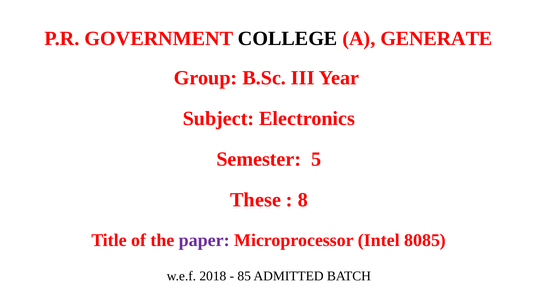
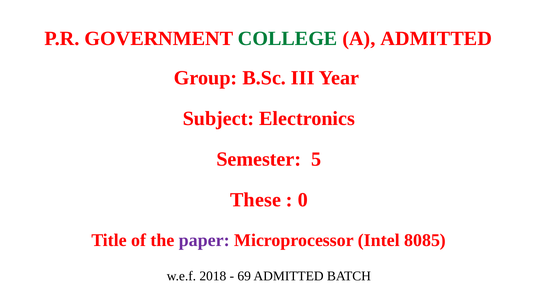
COLLEGE colour: black -> green
A GENERATE: GENERATE -> ADMITTED
8: 8 -> 0
85: 85 -> 69
